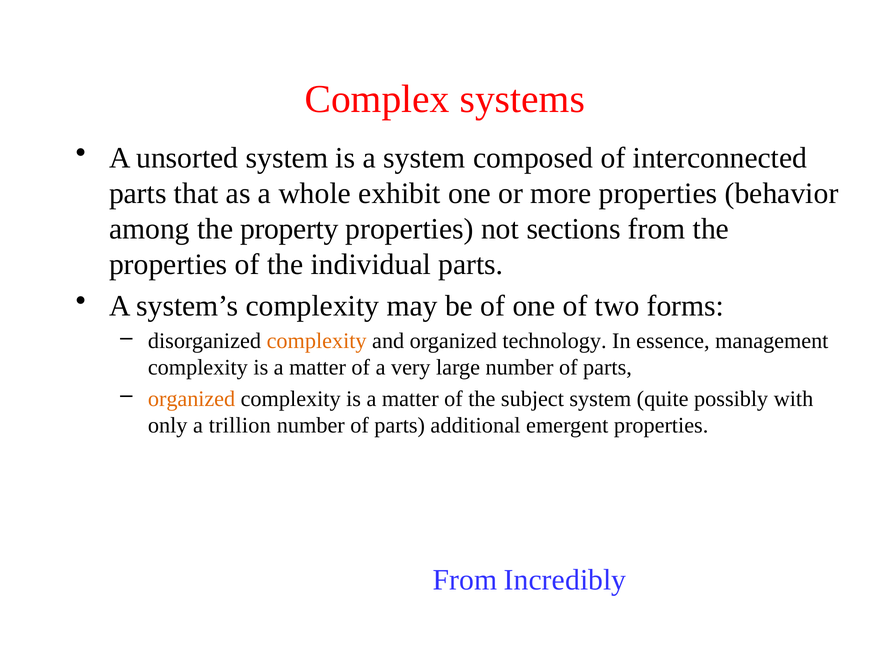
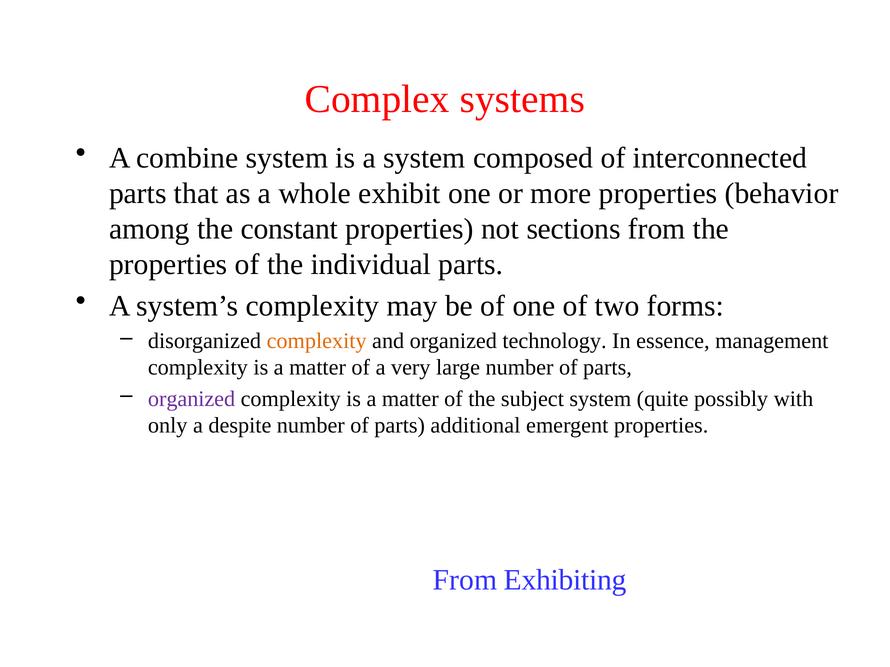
unsorted: unsorted -> combine
property: property -> constant
organized at (192, 399) colour: orange -> purple
trillion: trillion -> despite
Incredibly: Incredibly -> Exhibiting
